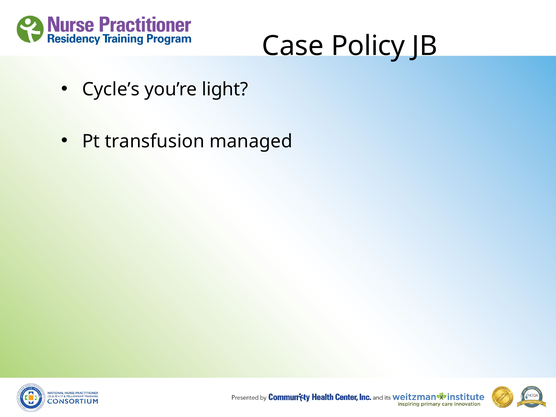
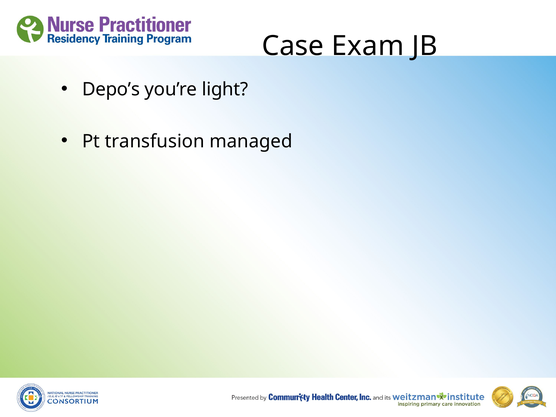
Policy: Policy -> Exam
Cycle’s: Cycle’s -> Depo’s
